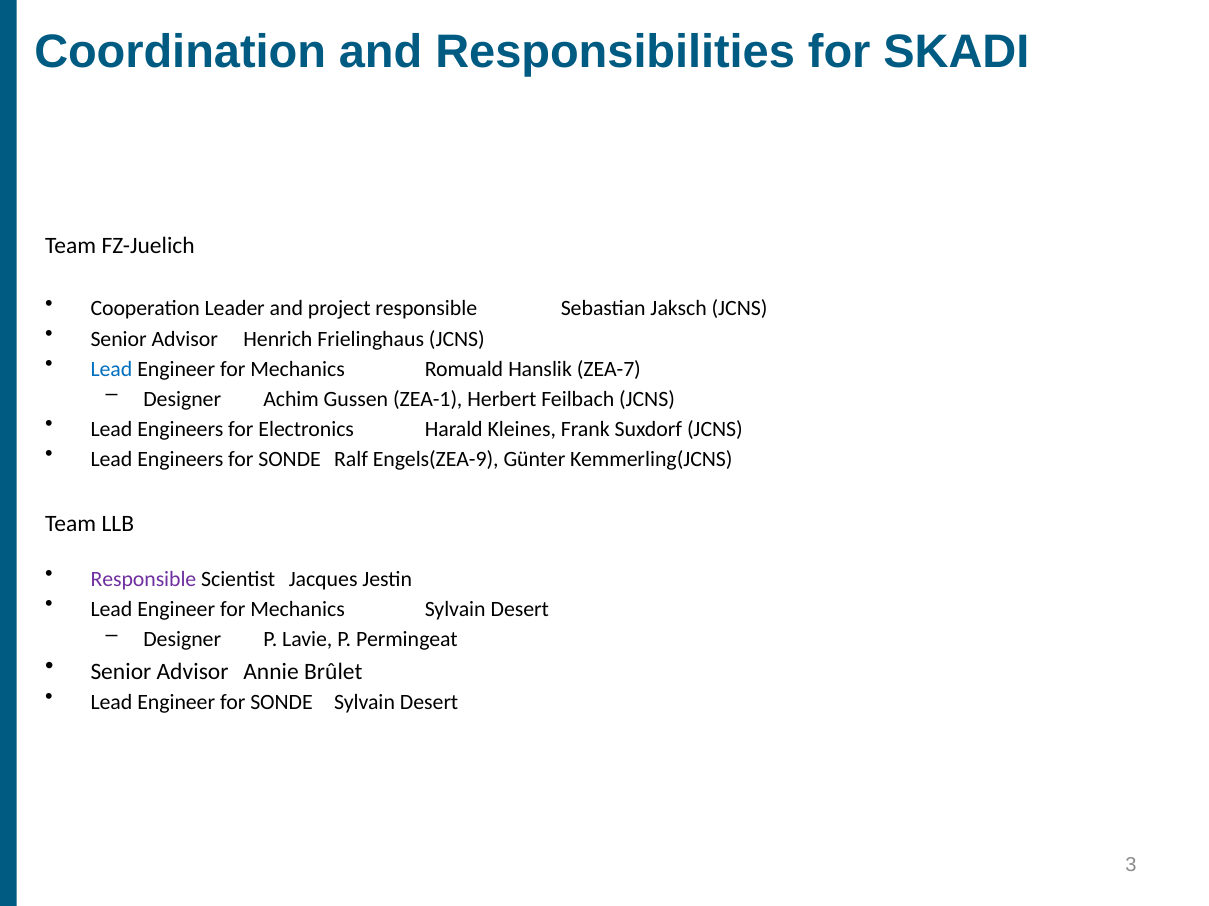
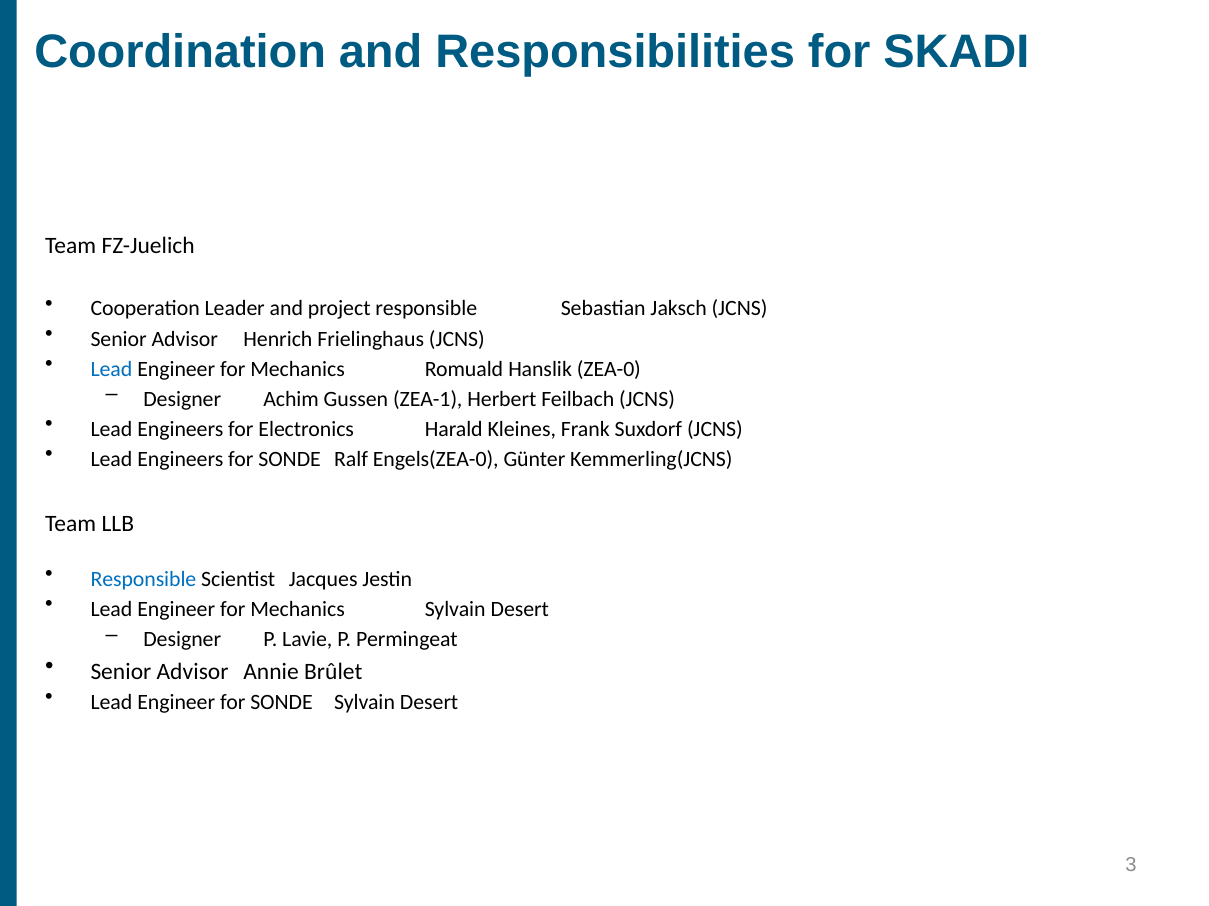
ZEA-7: ZEA-7 -> ZEA-0
Engels(ZEA-9: Engels(ZEA-9 -> Engels(ZEA-0
Responsible at (143, 580) colour: purple -> blue
